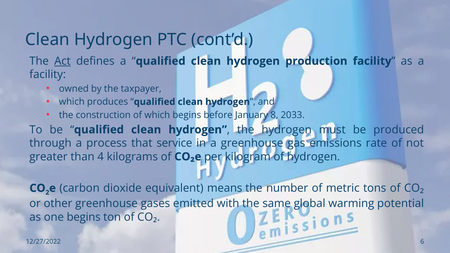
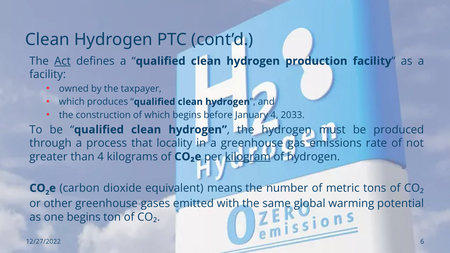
January 8: 8 -> 4
service: service -> locality
kilogram underline: none -> present
